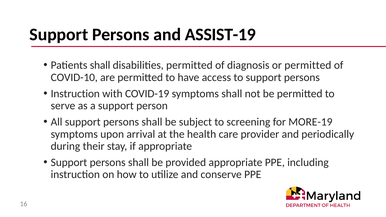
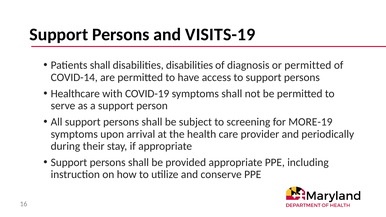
ASSIST-19: ASSIST-19 -> VISITS-19
disabilities permitted: permitted -> disabilities
COVID-10: COVID-10 -> COVID-14
Instruction at (75, 94): Instruction -> Healthcare
